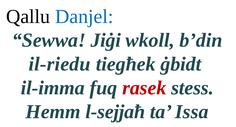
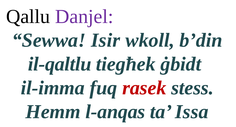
Danjel colour: blue -> purple
Jiġi: Jiġi -> Isir
il-riedu: il-riedu -> il-qaltlu
l-sejjaħ: l-sejjaħ -> l-anqas
